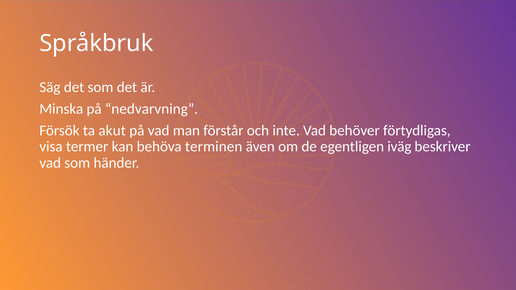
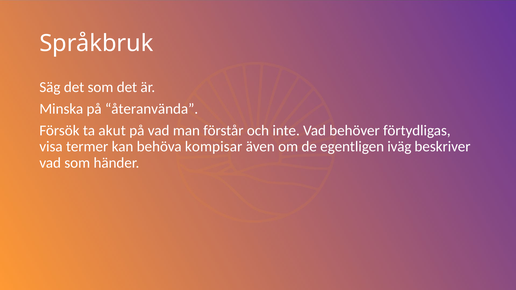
nedvarvning: nedvarvning -> återanvända
terminen: terminen -> kompisar
